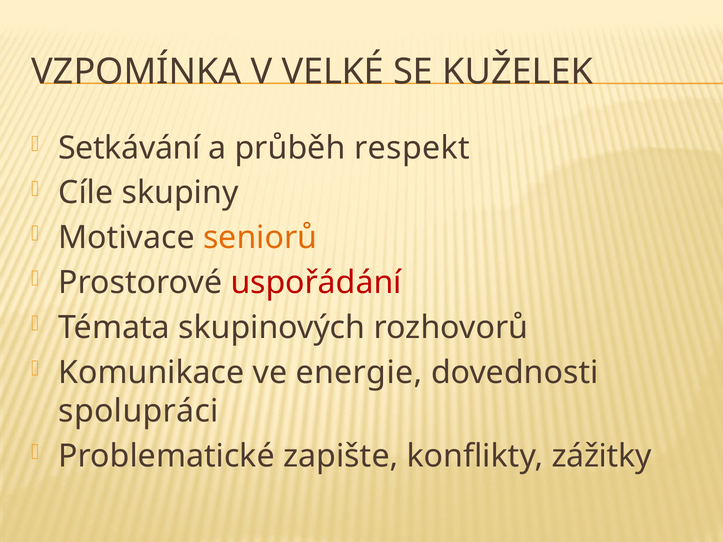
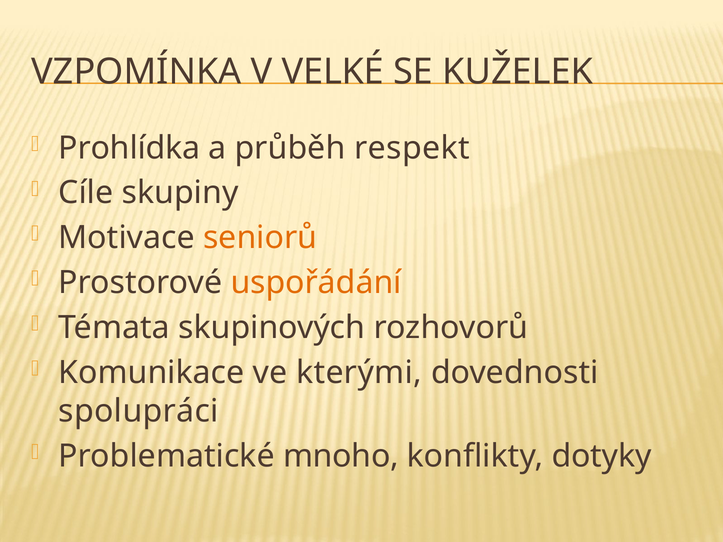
Setkávání: Setkávání -> Prohlídka
uspořádání colour: red -> orange
energie: energie -> kterými
zapište: zapište -> mnoho
zážitky: zážitky -> dotyky
